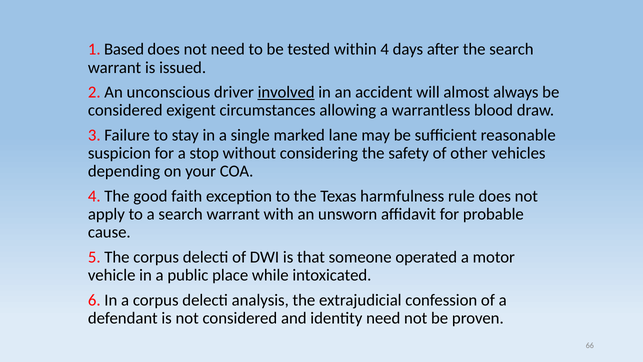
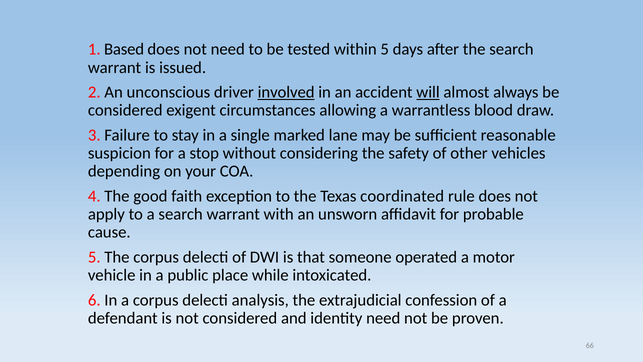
within 4: 4 -> 5
will underline: none -> present
harmfulness: harmfulness -> coordinated
